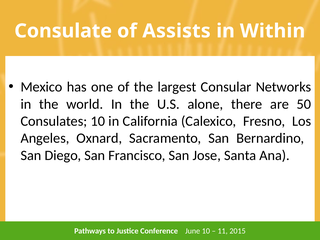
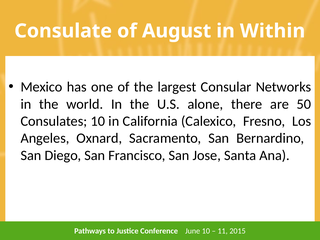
Assists: Assists -> August
